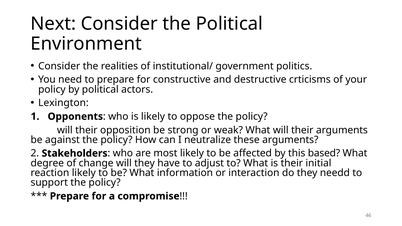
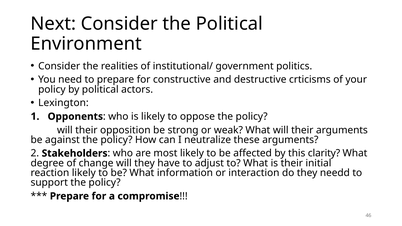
based: based -> clarity
